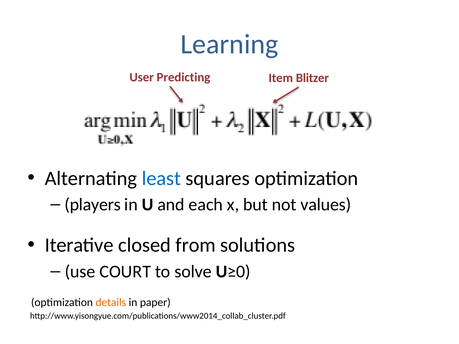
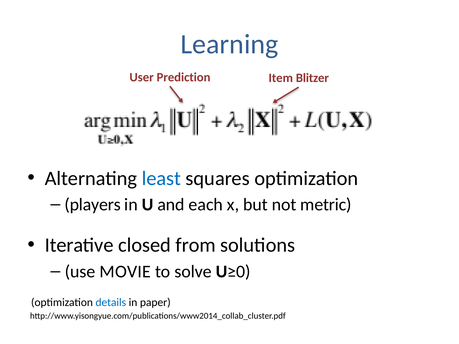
Predicting: Predicting -> Prediction
values: values -> metric
COURT: COURT -> MOVIE
details colour: orange -> blue
